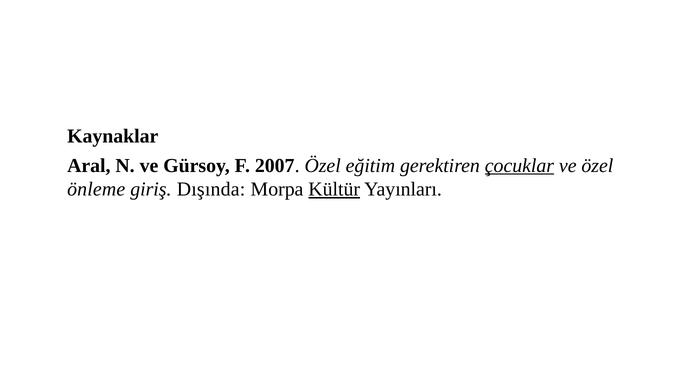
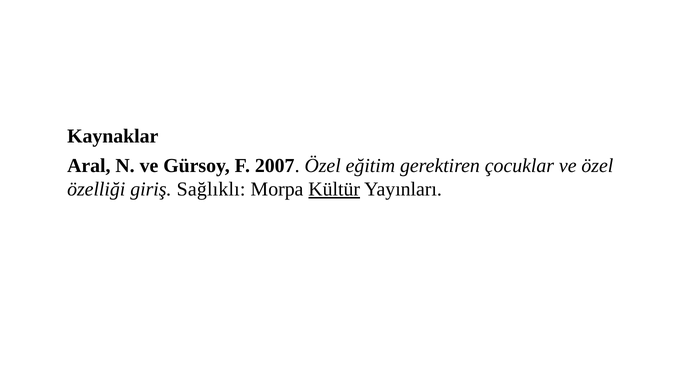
çocuklar underline: present -> none
önleme: önleme -> özelliği
Dışında: Dışında -> Sağlıklı
